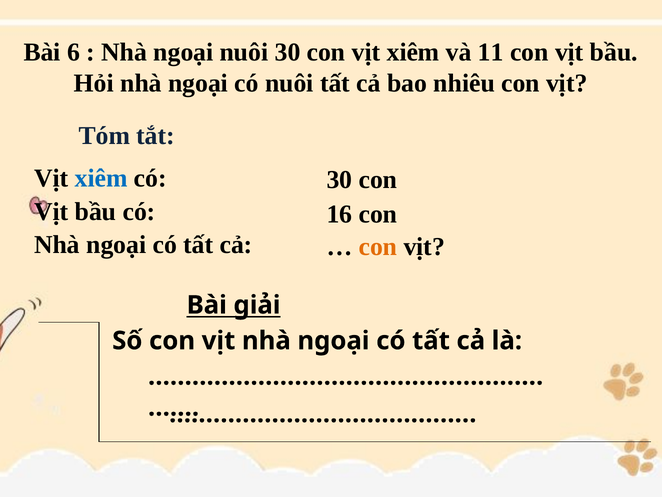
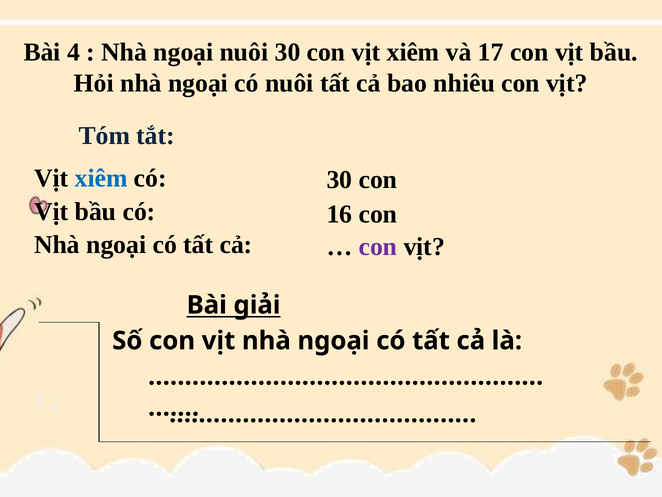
6: 6 -> 4
11: 11 -> 17
con at (378, 246) colour: orange -> purple
